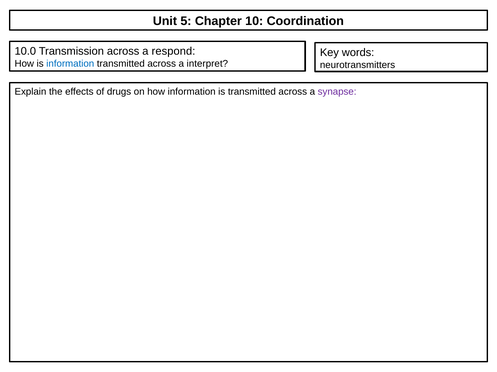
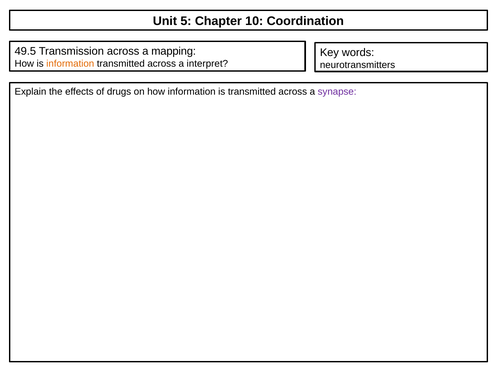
10.0: 10.0 -> 49.5
respond: respond -> mapping
information at (70, 64) colour: blue -> orange
